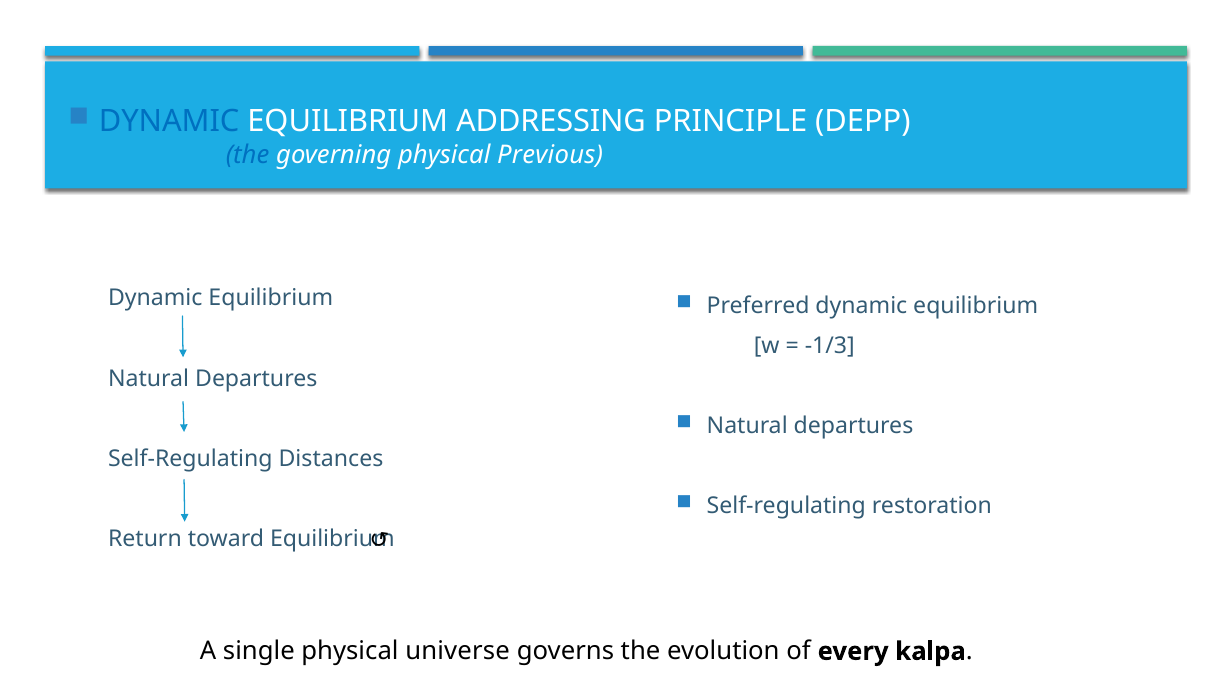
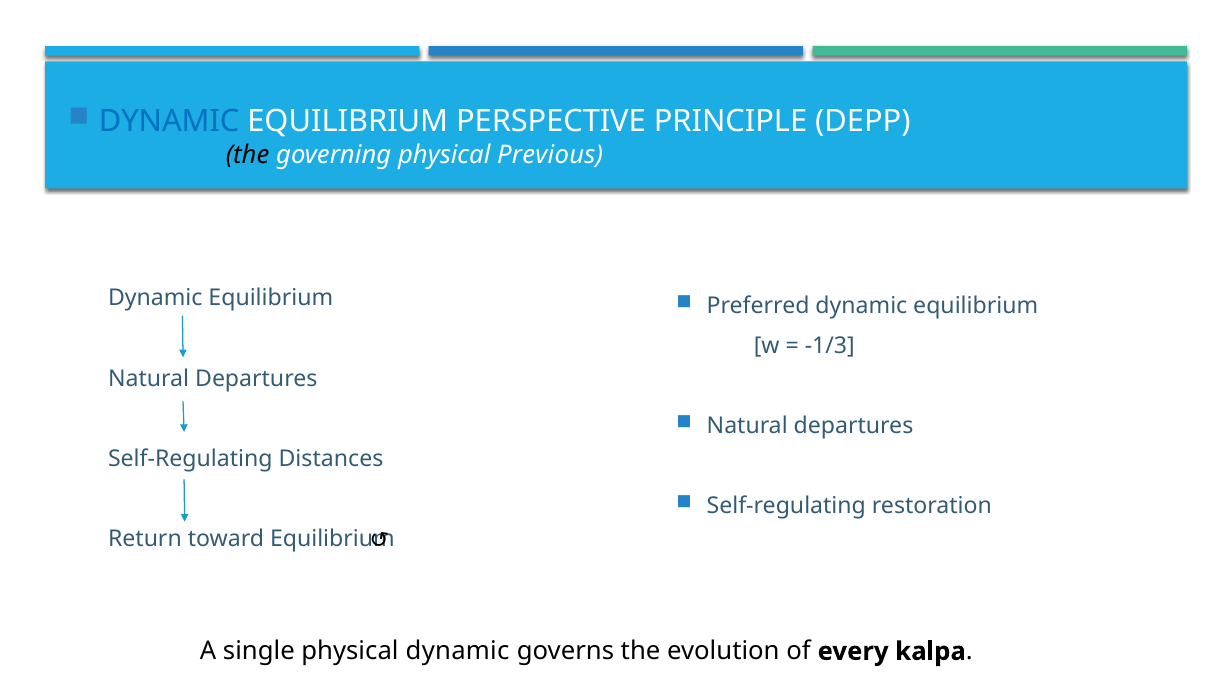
ADDRESSING: ADDRESSING -> PERSPECTIVE
the at (248, 155) colour: blue -> black
physical universe: universe -> dynamic
